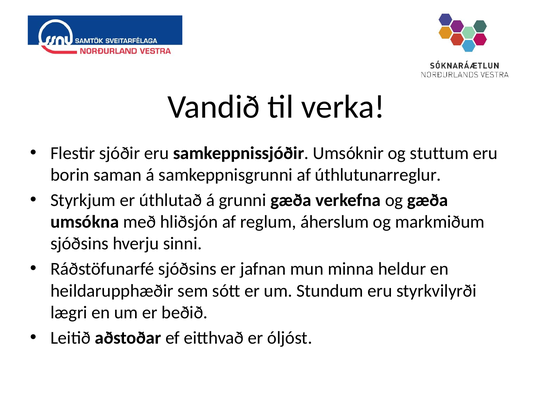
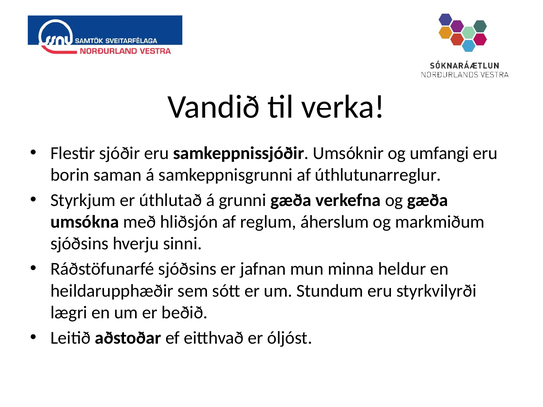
stuttum: stuttum -> umfangi
